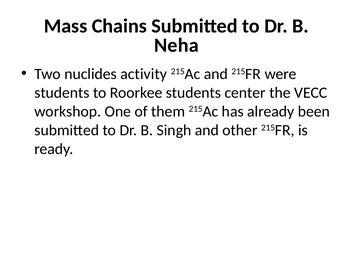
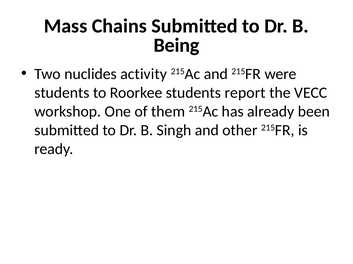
Neha: Neha -> Being
center: center -> report
